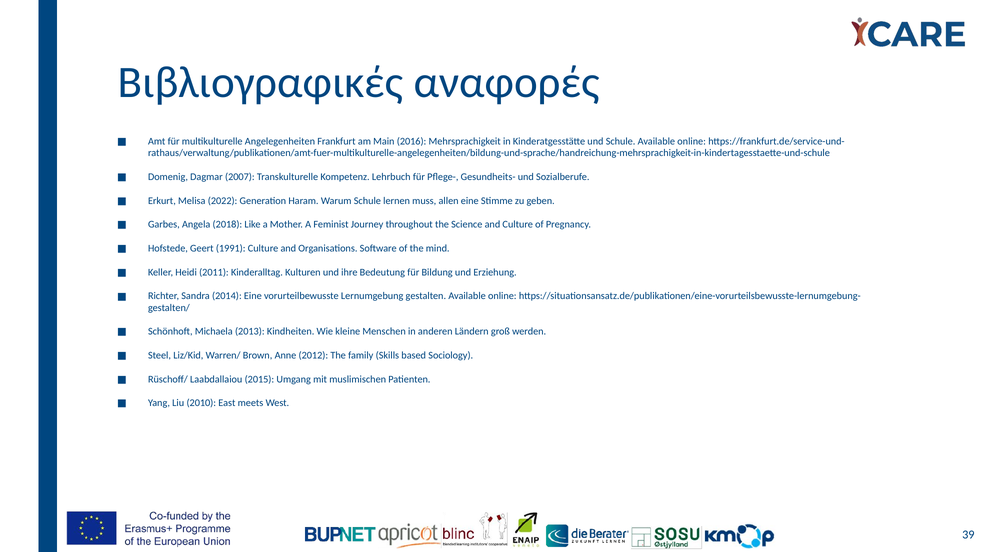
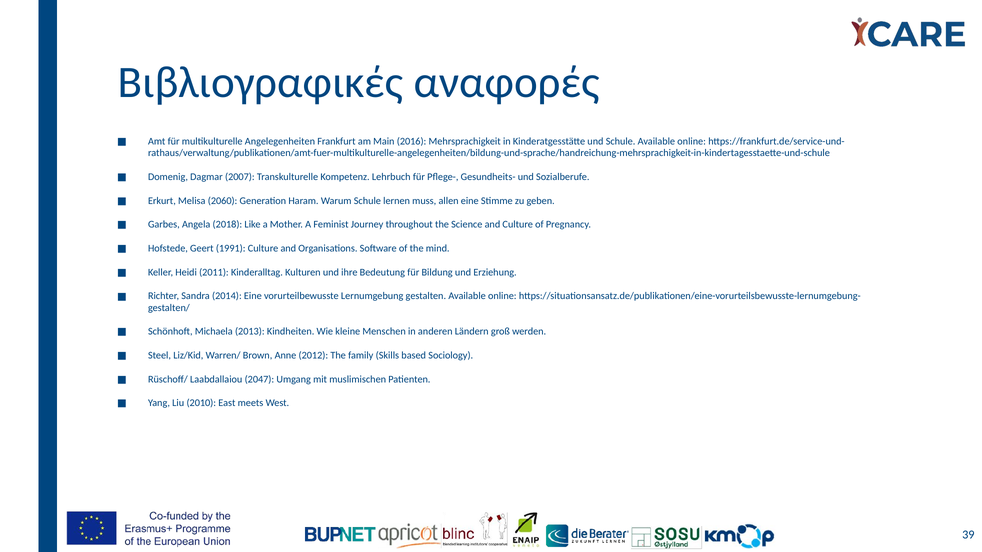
2022: 2022 -> 2060
2015: 2015 -> 2047
